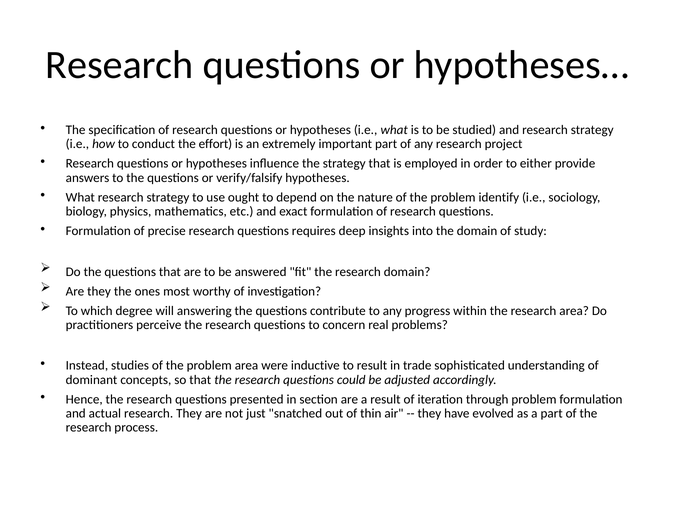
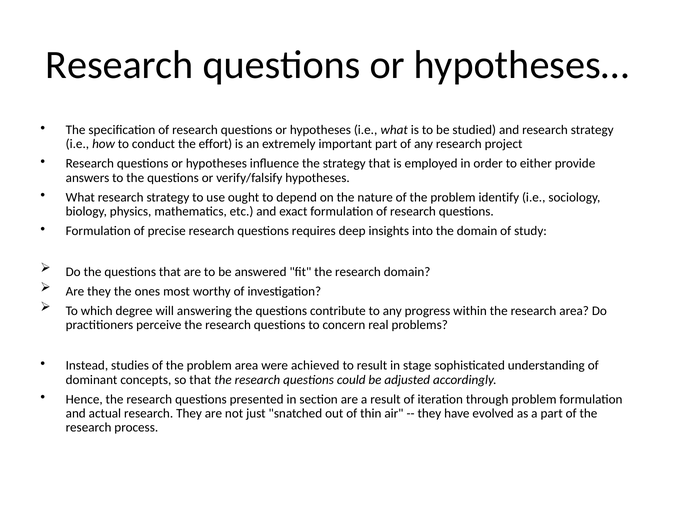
inductive: inductive -> achieved
trade: trade -> stage
